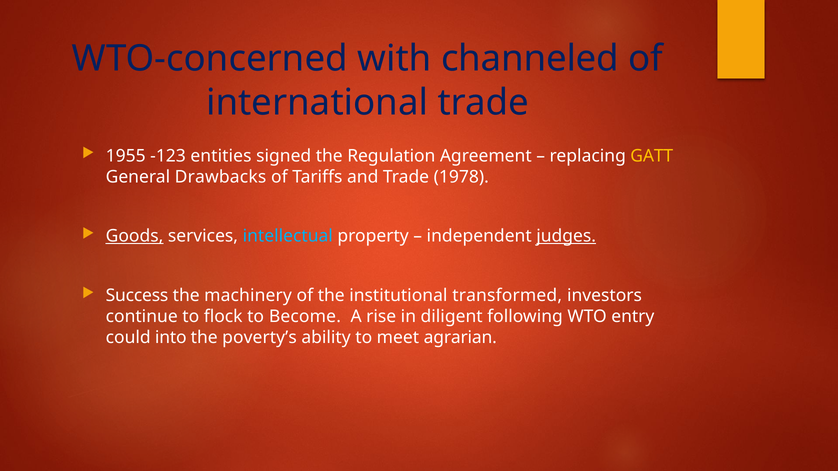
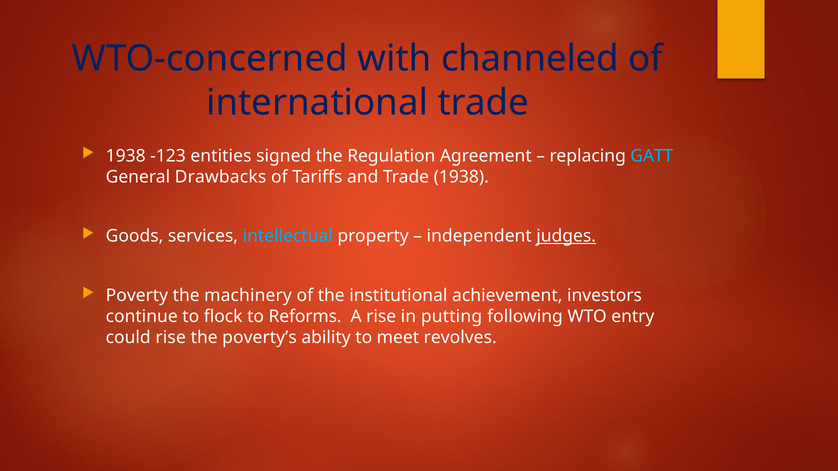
1955 at (126, 156): 1955 -> 1938
GATT colour: yellow -> light blue
Trade 1978: 1978 -> 1938
Goods underline: present -> none
Success: Success -> Poverty
transformed: transformed -> achievement
Become: Become -> Reforms
diligent: diligent -> putting
could into: into -> rise
agrarian: agrarian -> revolves
